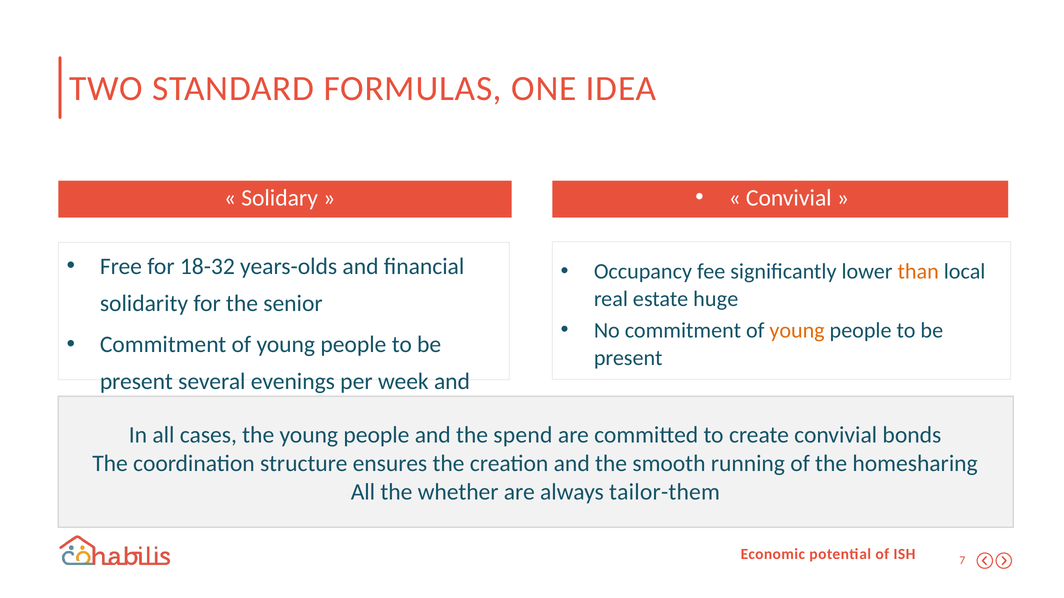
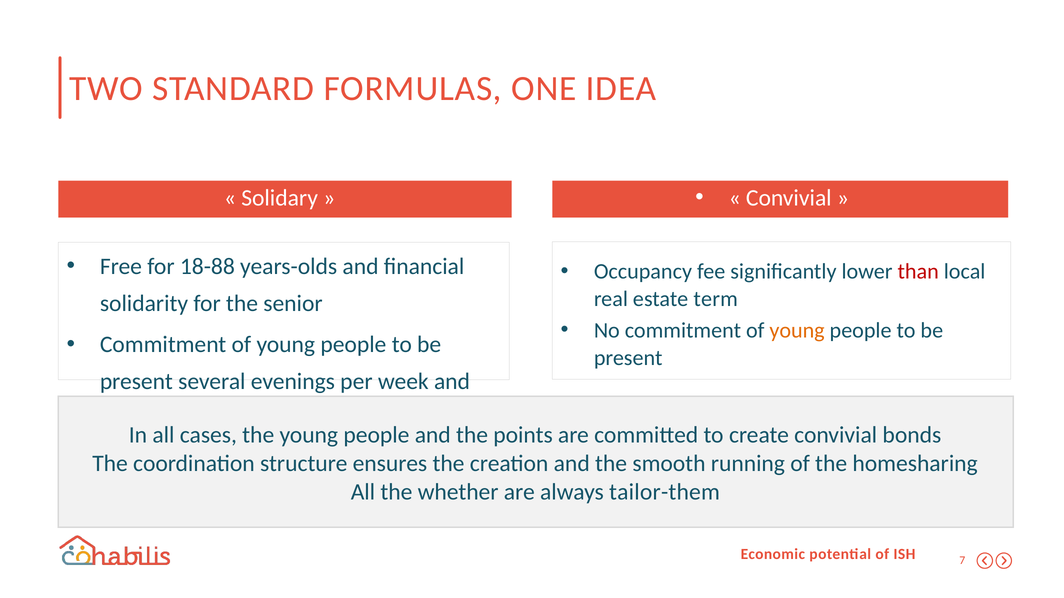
18-32: 18-32 -> 18-88
than colour: orange -> red
huge: huge -> term
spend: spend -> points
